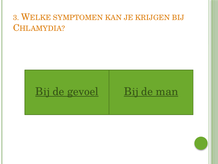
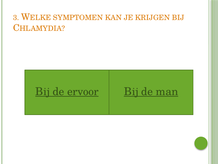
gevoel: gevoel -> ervoor
